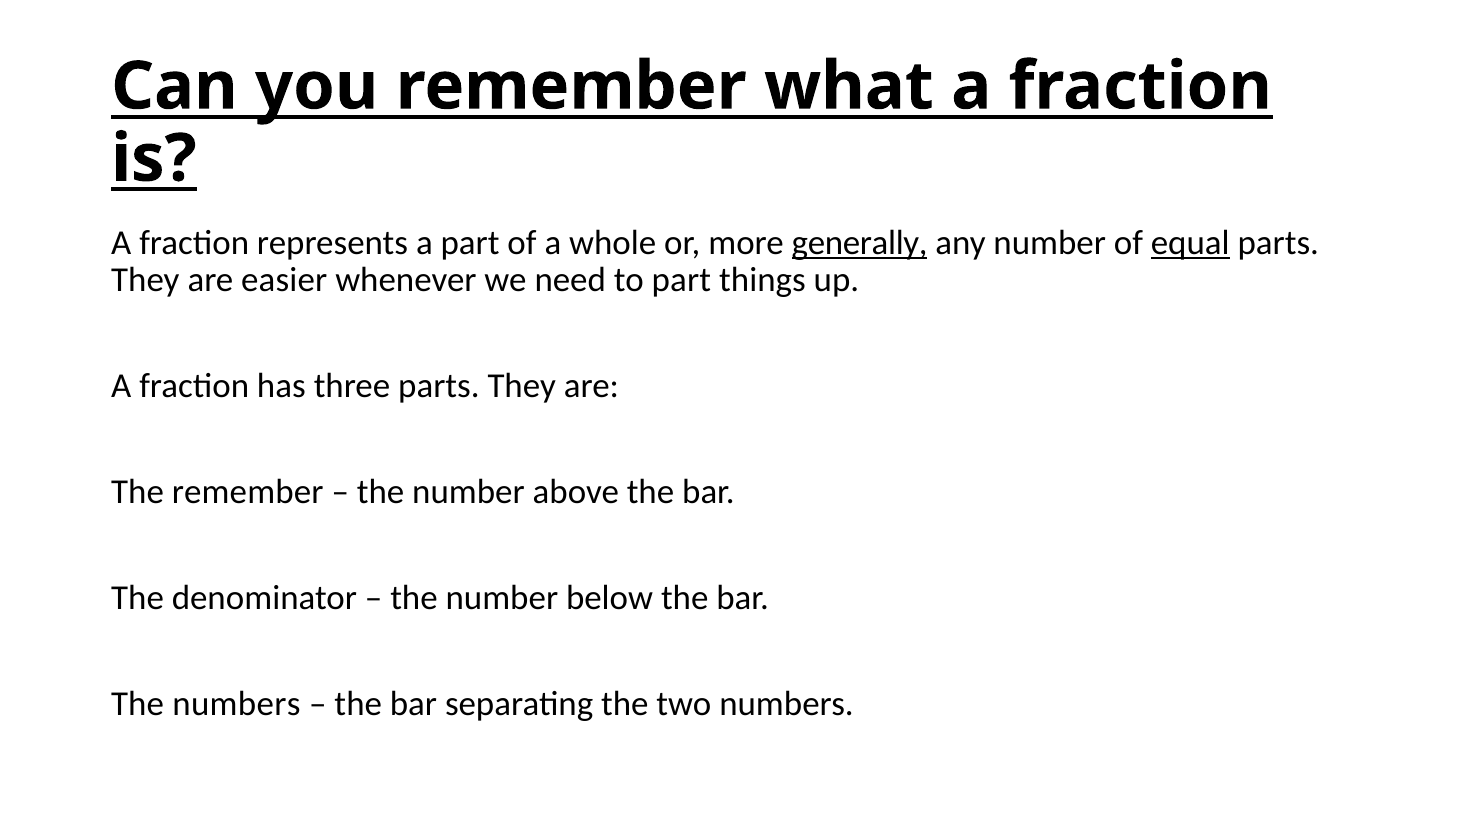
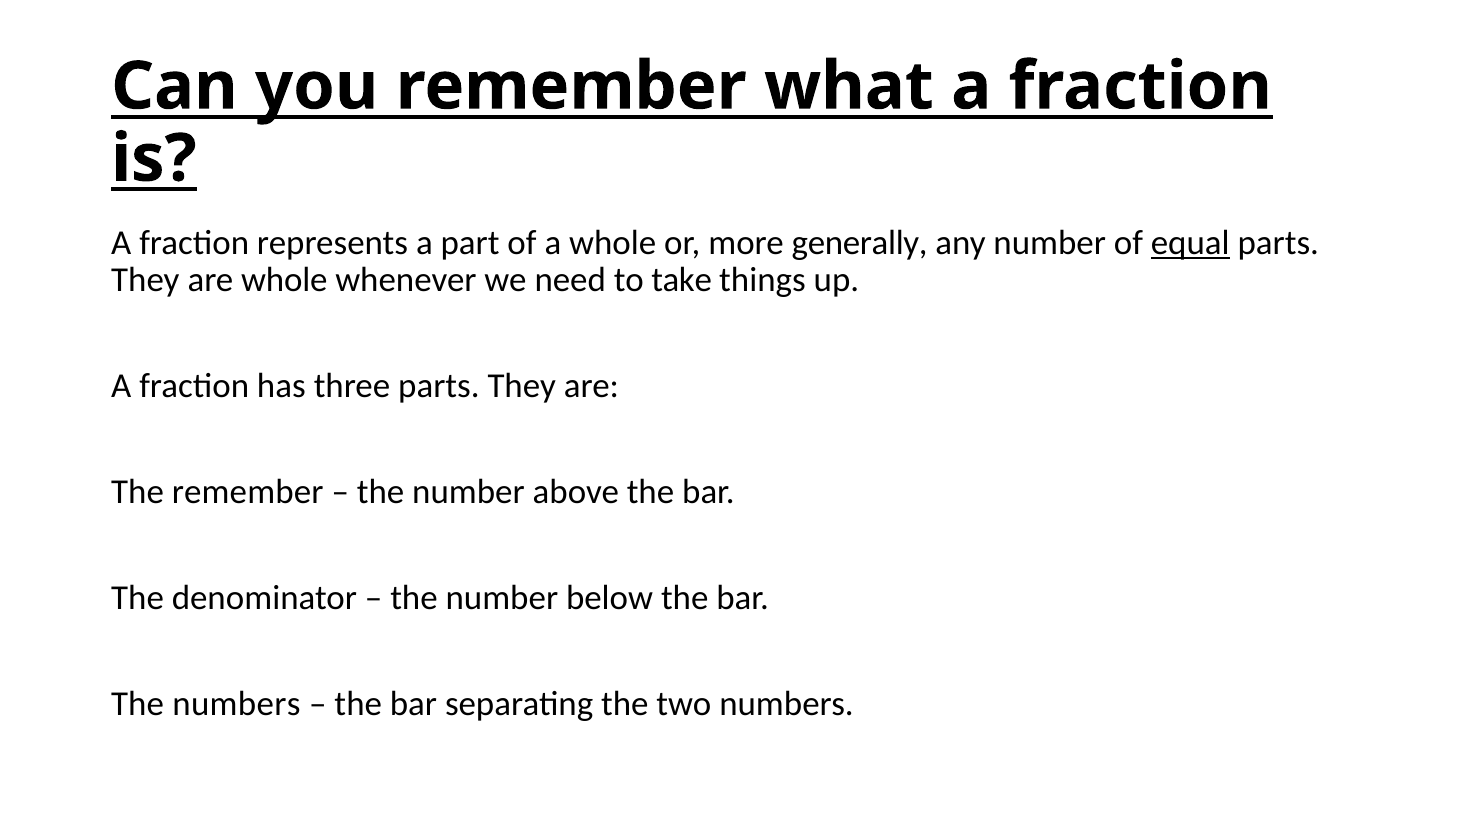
generally underline: present -> none
are easier: easier -> whole
to part: part -> take
